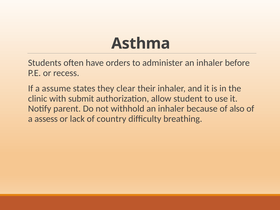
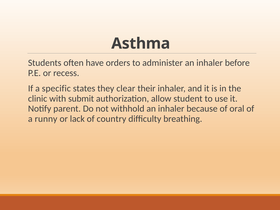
assume: assume -> specific
also: also -> oral
assess: assess -> runny
